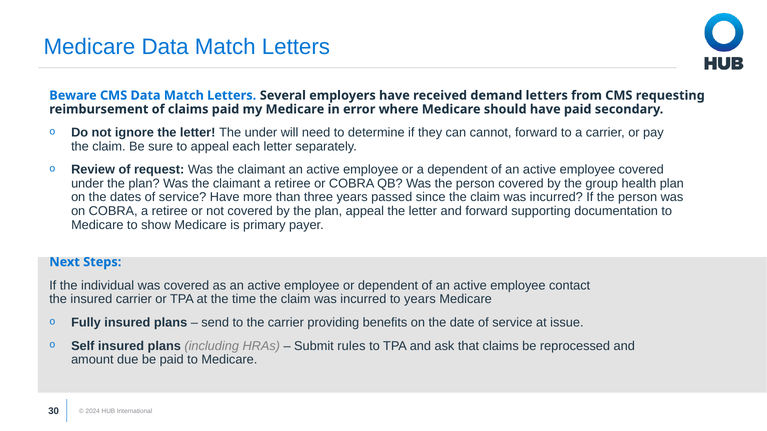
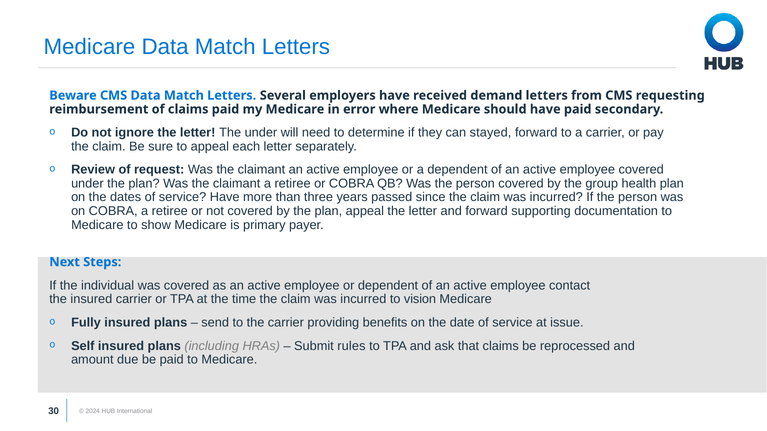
cannot: cannot -> stayed
to years: years -> vision
